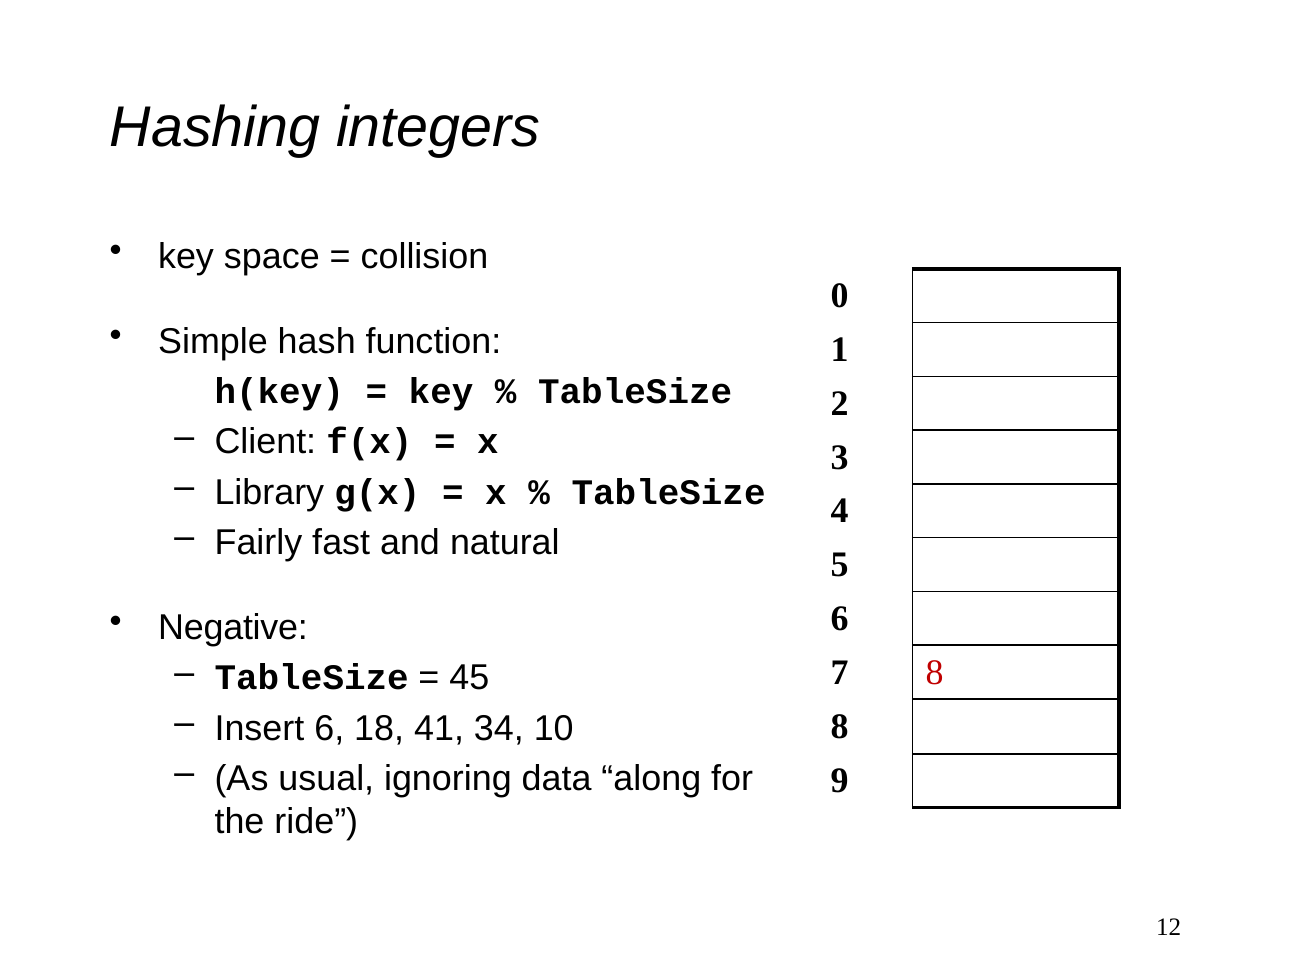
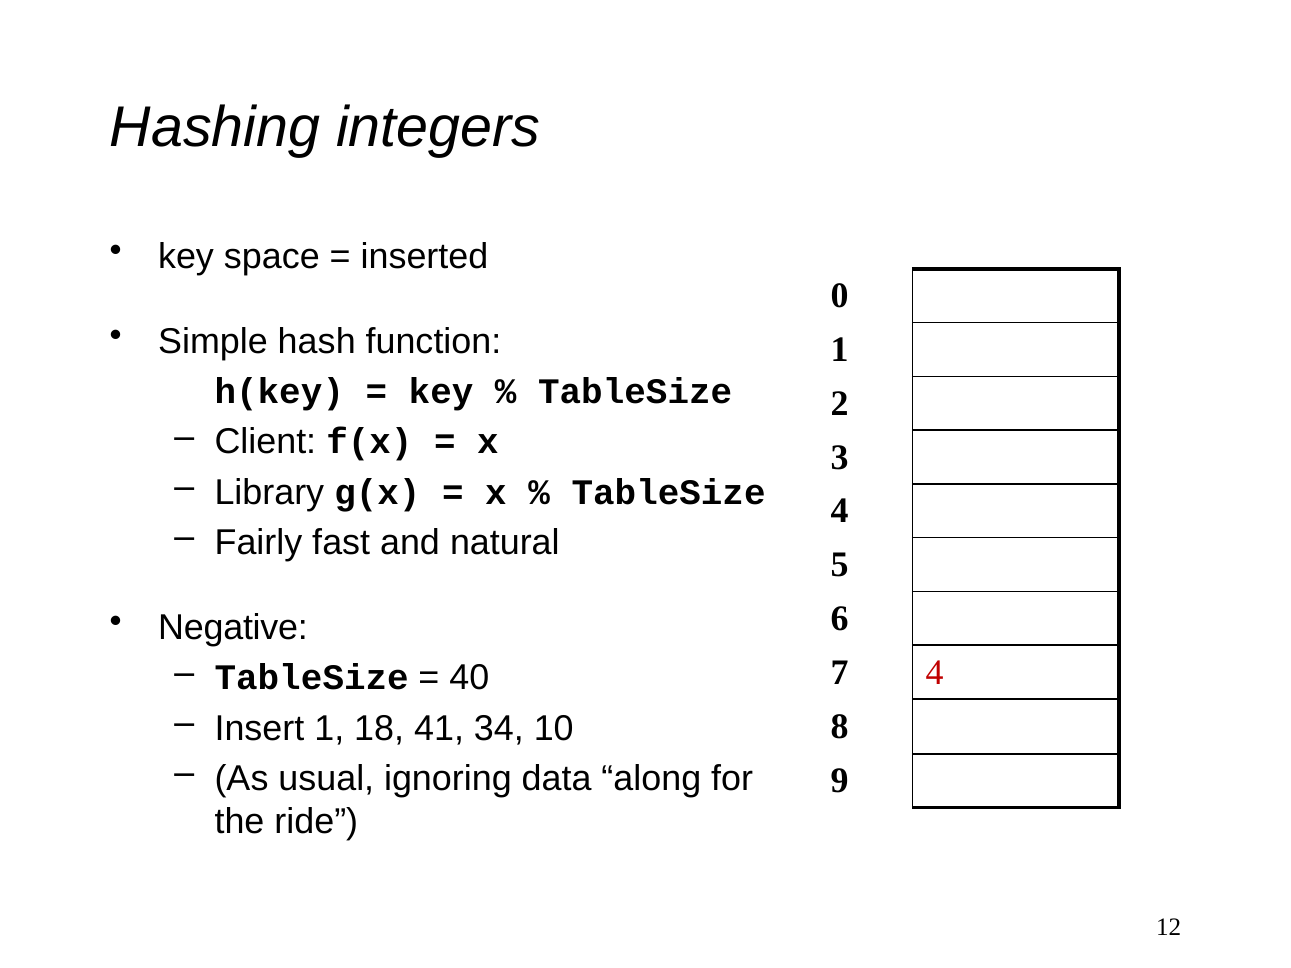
collision: collision -> inserted
7 8: 8 -> 4
45: 45 -> 40
Insert 6: 6 -> 1
